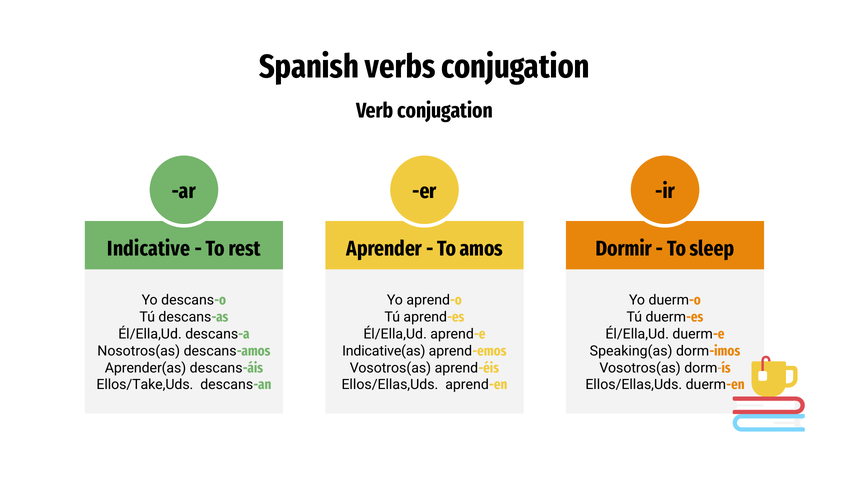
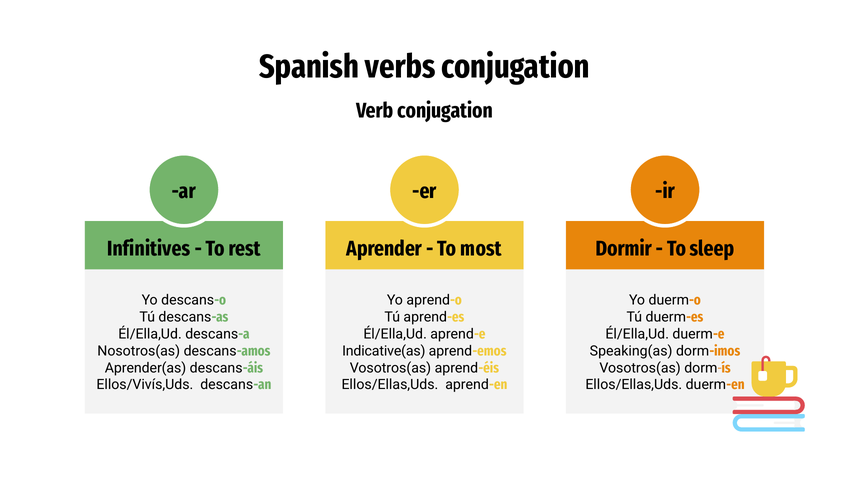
Indicative: Indicative -> Infinitives
amos: amos -> most
Ellos/Take,Uds: Ellos/Take,Uds -> Ellos/Vivís,Uds
